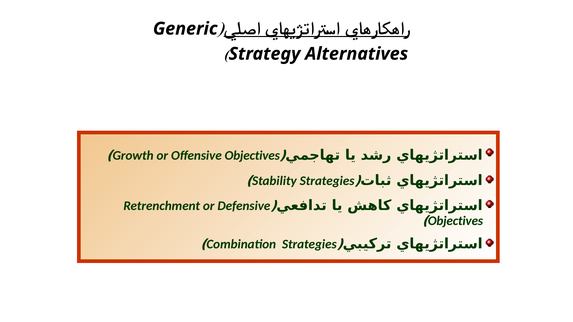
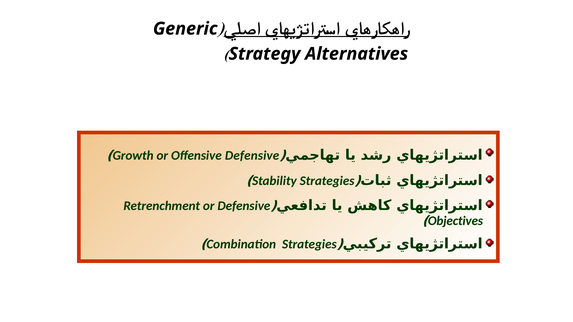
Offensive Objectives: Objectives -> Defensive
